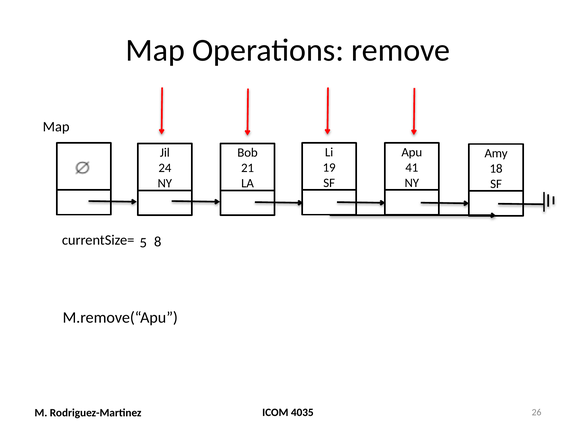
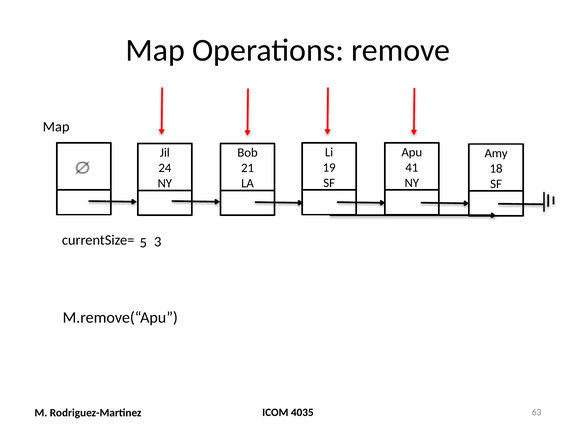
8: 8 -> 3
26: 26 -> 63
